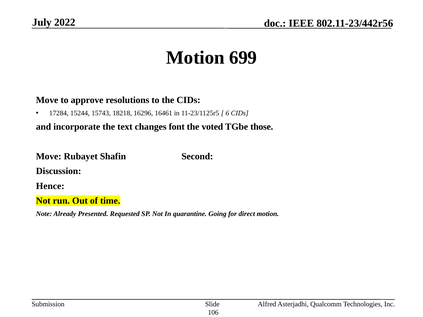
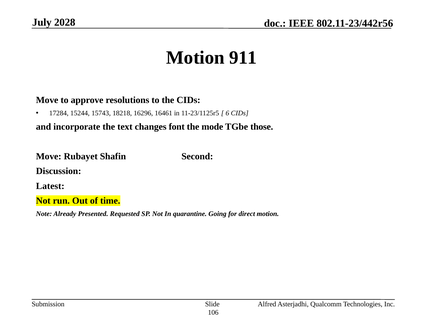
2022: 2022 -> 2028
699: 699 -> 911
voted: voted -> mode
Hence: Hence -> Latest
